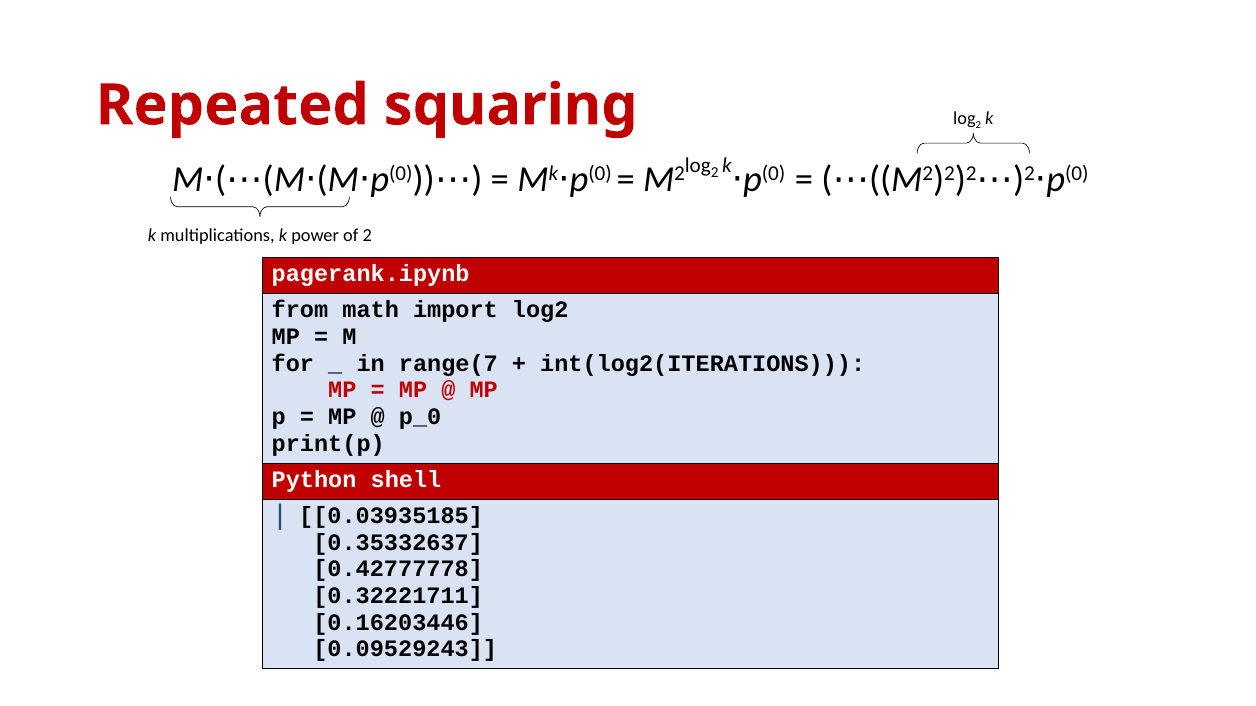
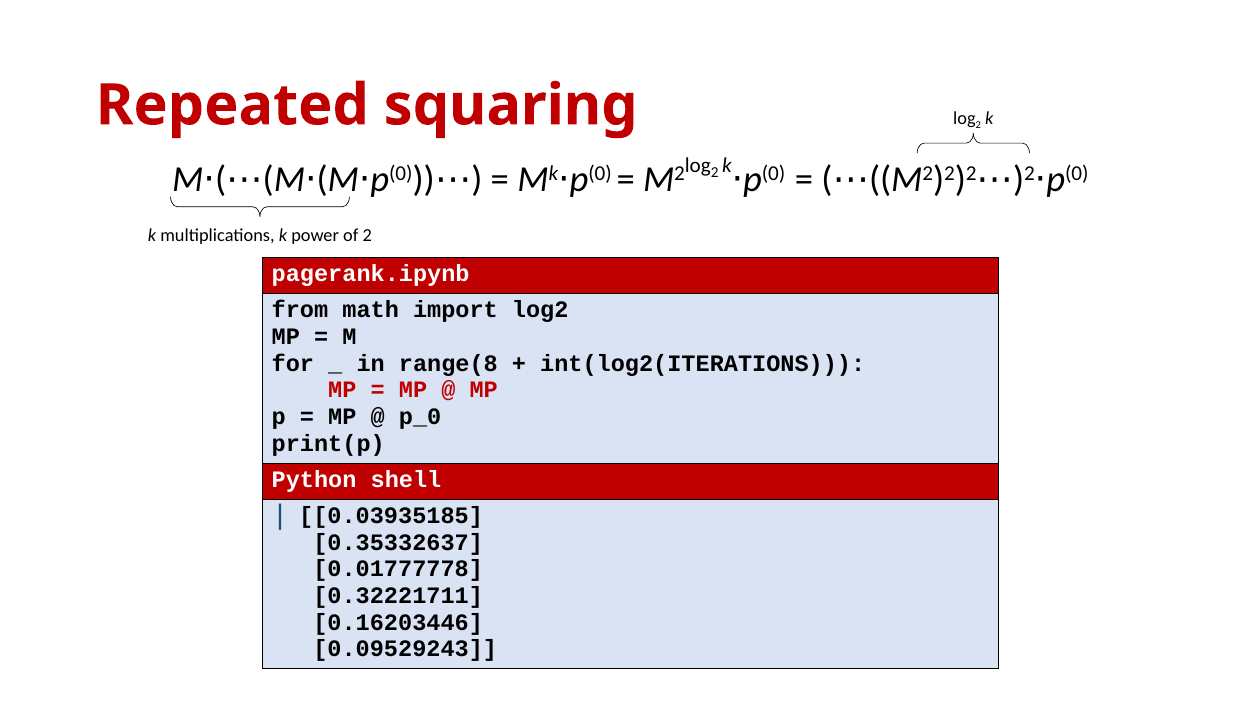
range(7: range(7 -> range(8
0.42777778: 0.42777778 -> 0.01777778
